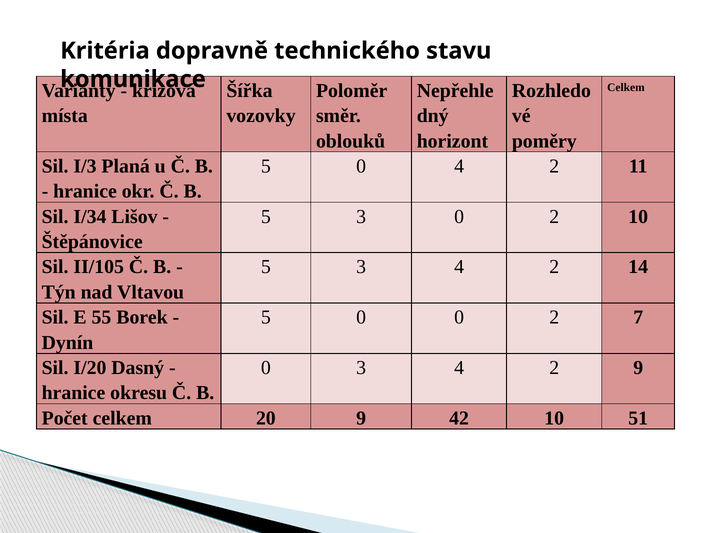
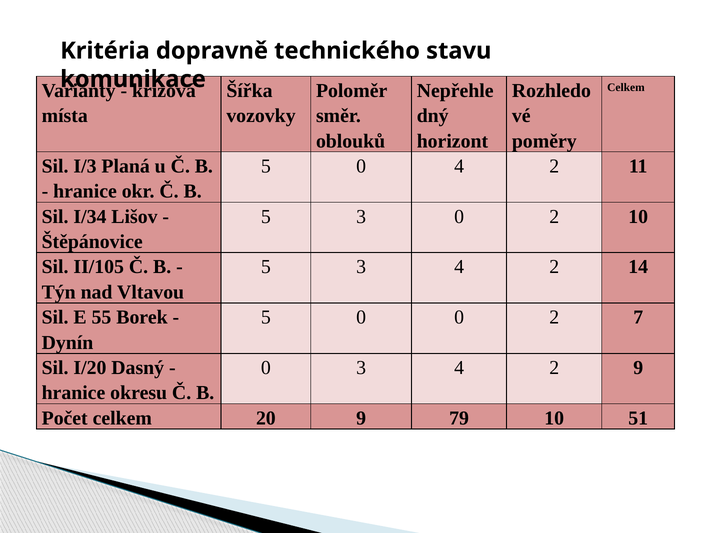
42: 42 -> 79
